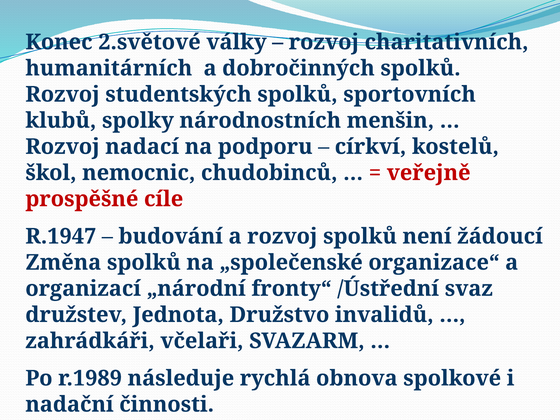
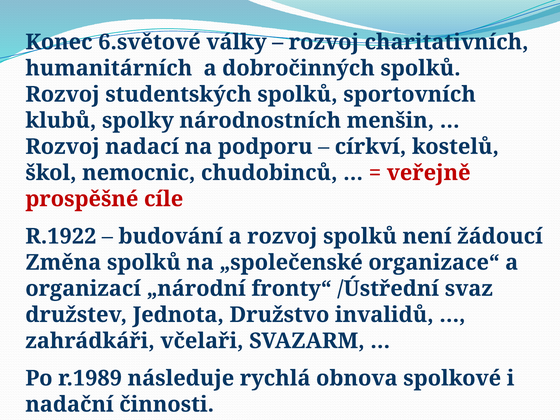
2.světové: 2.světové -> 6.světové
R.1947: R.1947 -> R.1922
